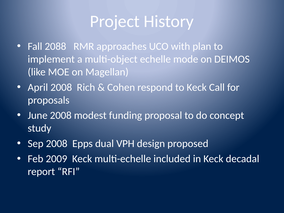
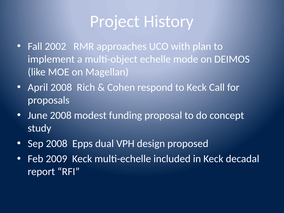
2088: 2088 -> 2002
